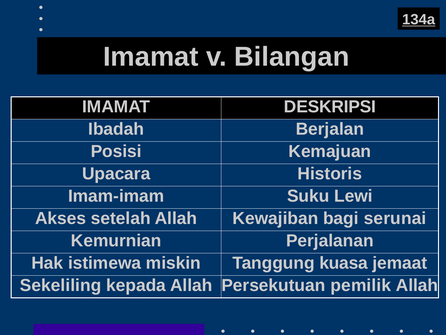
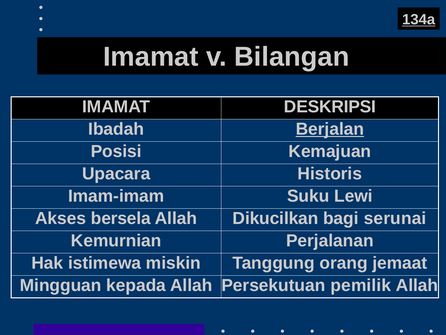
Berjalan underline: none -> present
setelah: setelah -> bersela
Kewajiban: Kewajiban -> Dikucilkan
kuasa: kuasa -> orang
Sekeliling: Sekeliling -> Mingguan
